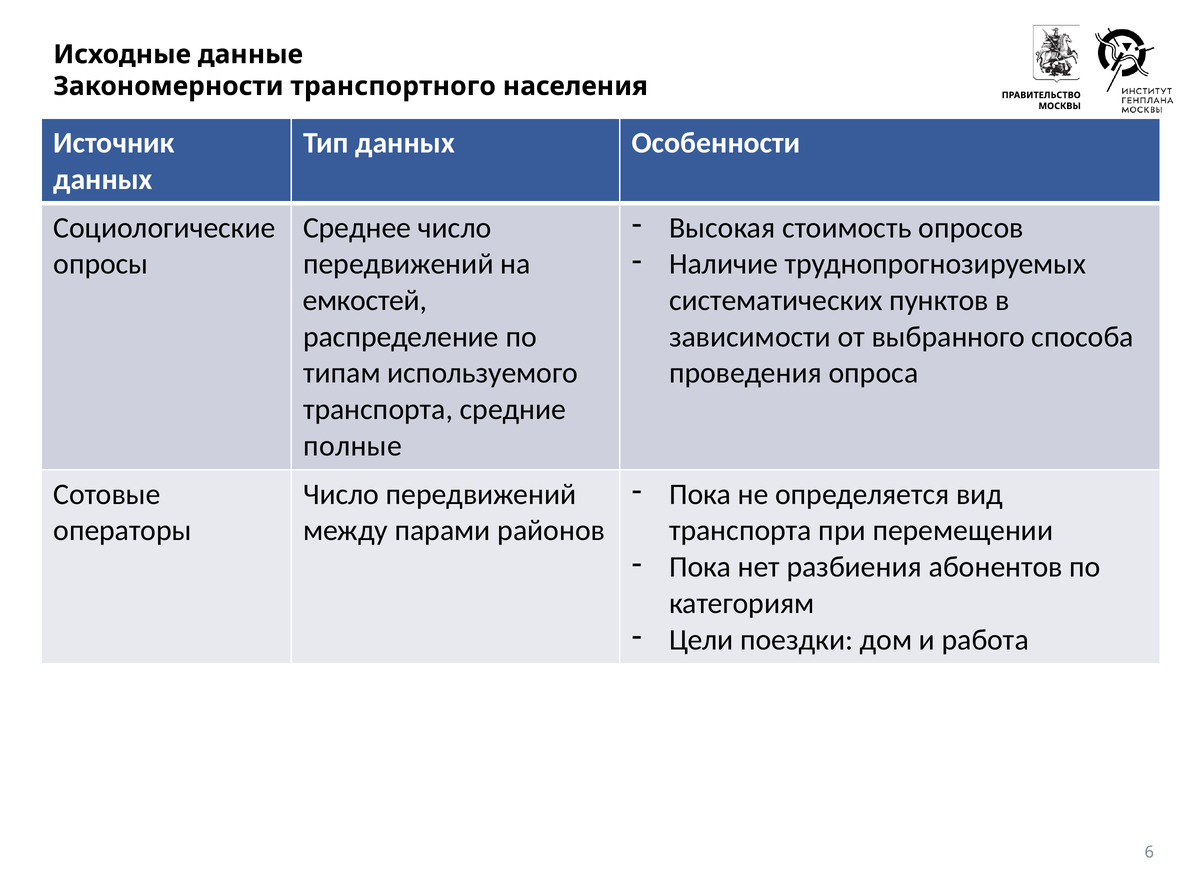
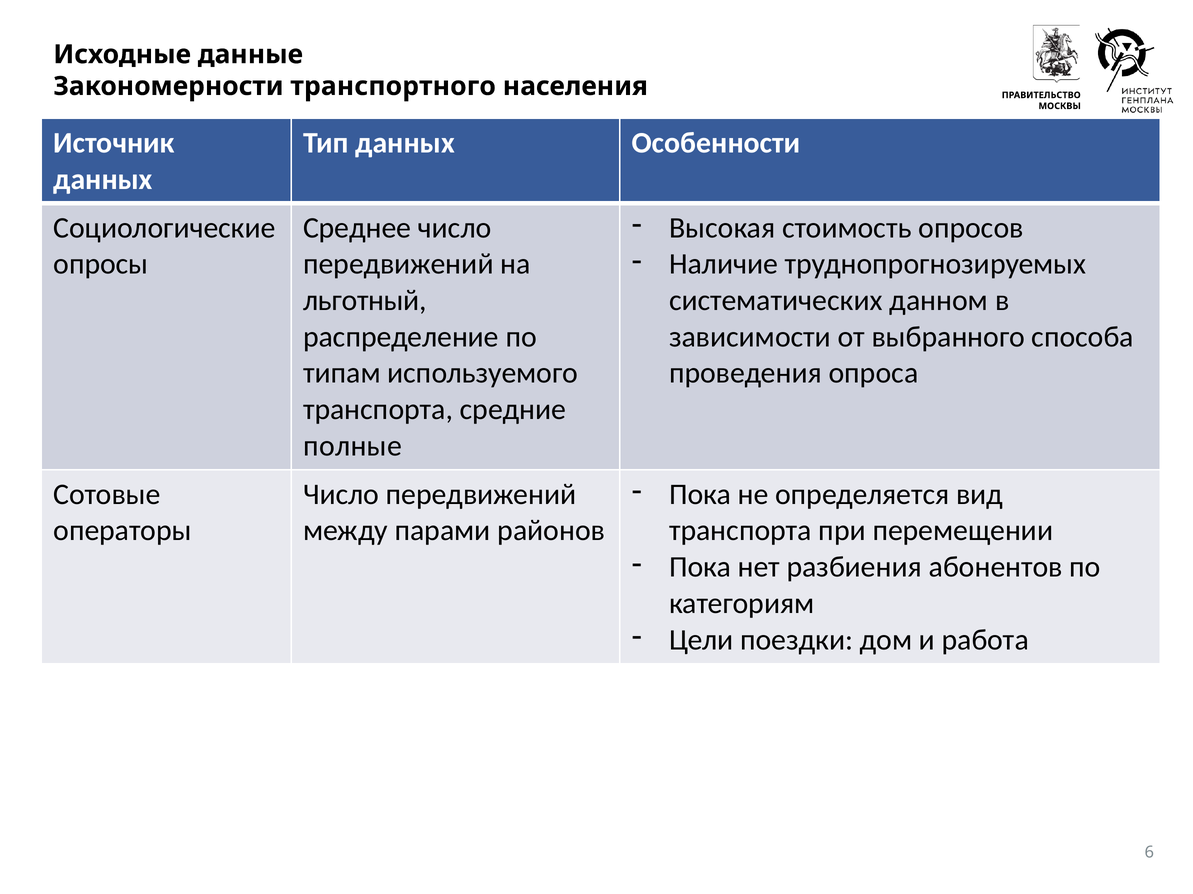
емкостей: емкостей -> льготный
пунктов: пунктов -> данном
